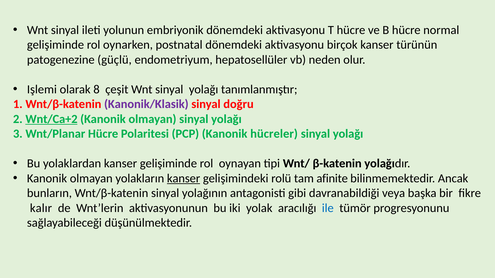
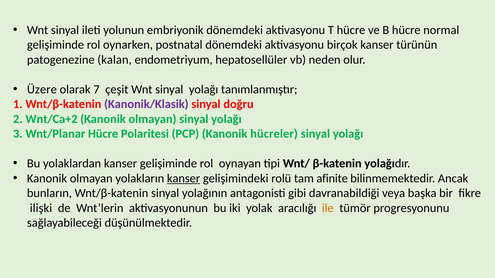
güçlü: güçlü -> kalan
Işlemi: Işlemi -> Üzere
8: 8 -> 7
Wnt/Ca+2 underline: present -> none
kalır: kalır -> ilişki
ile colour: blue -> orange
